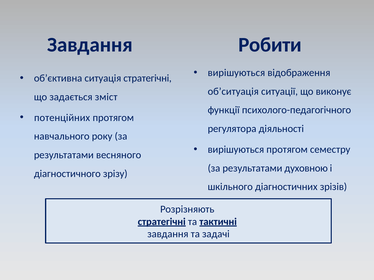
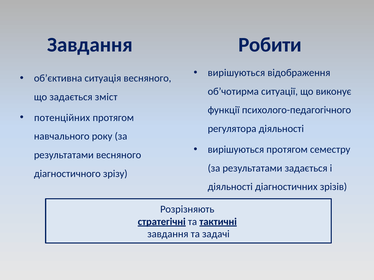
ситуація стратегічні: стратегічні -> весняного
об’ситуація: об’ситуація -> об’чотирма
результатами духовною: духовною -> задається
шкільного at (230, 187): шкільного -> діяльності
